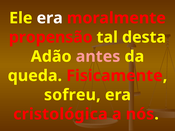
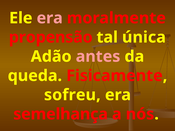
era at (50, 18) colour: white -> pink
desta: desta -> única
cristológica: cristológica -> semelhança
